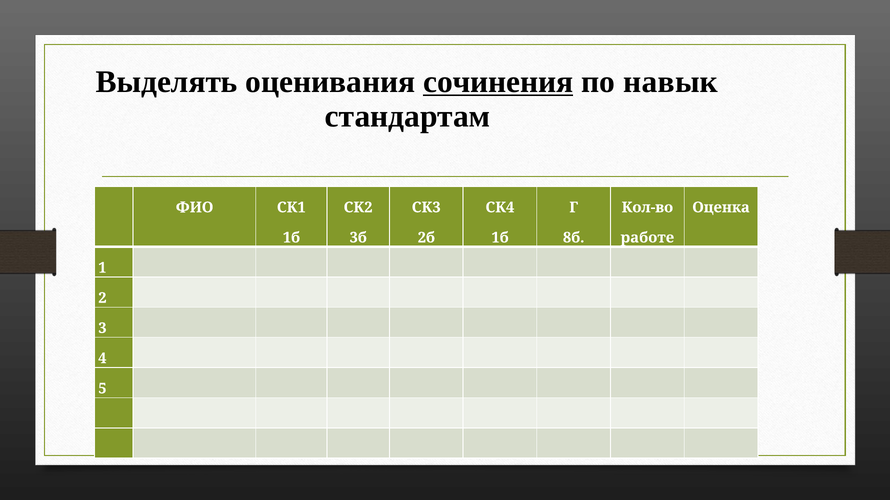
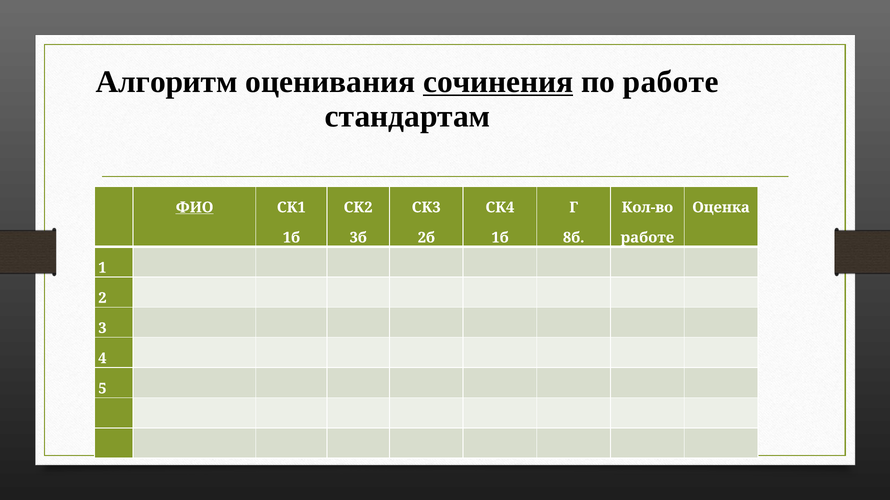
Выделять: Выделять -> Алгоритм
по навык: навык -> работе
ФИО underline: none -> present
